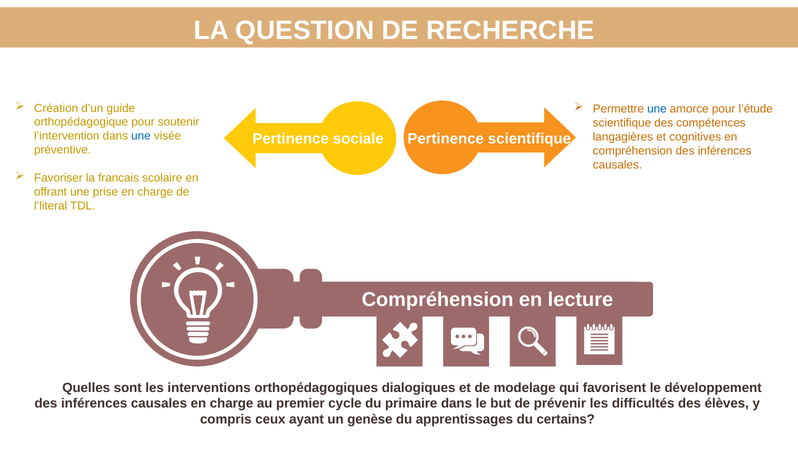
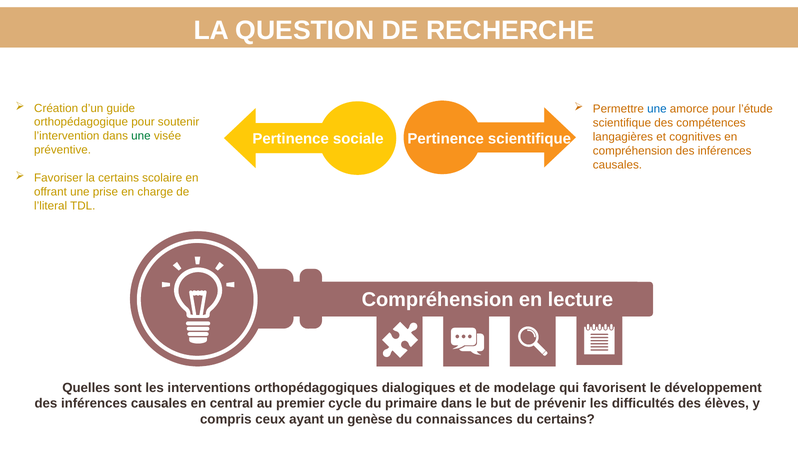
une at (141, 136) colour: blue -> green
la francais: francais -> certains
causales en charge: charge -> central
apprentissages: apprentissages -> connaissances
